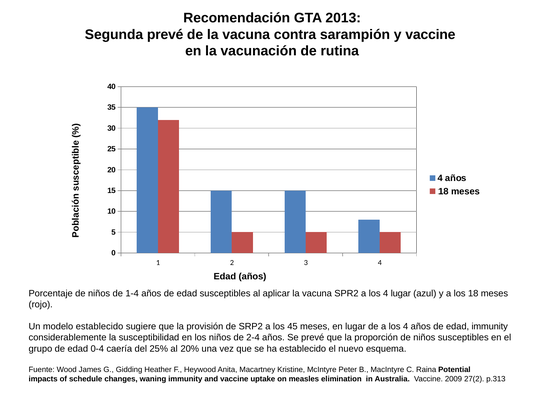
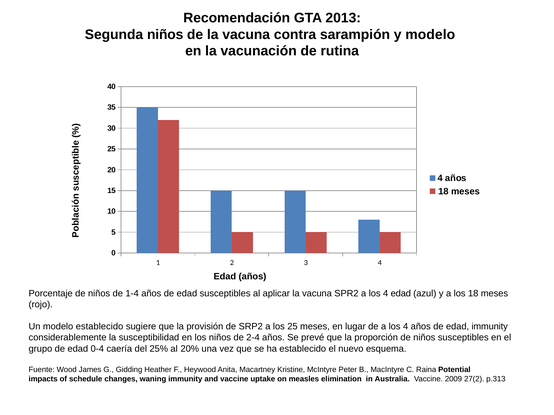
Segunda prevé: prevé -> niños
y vaccine: vaccine -> modelo
4 lugar: lugar -> edad
los 45: 45 -> 25
